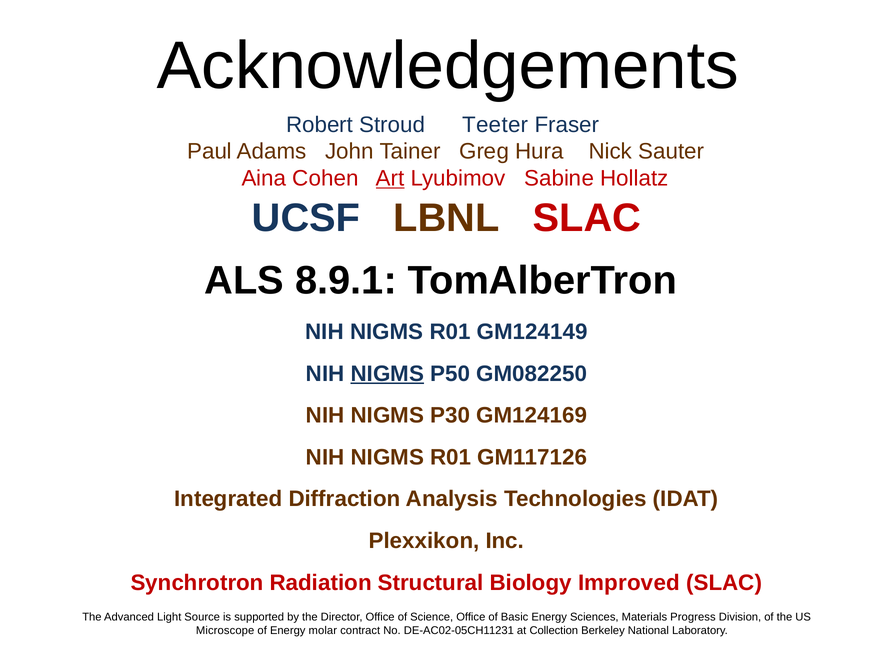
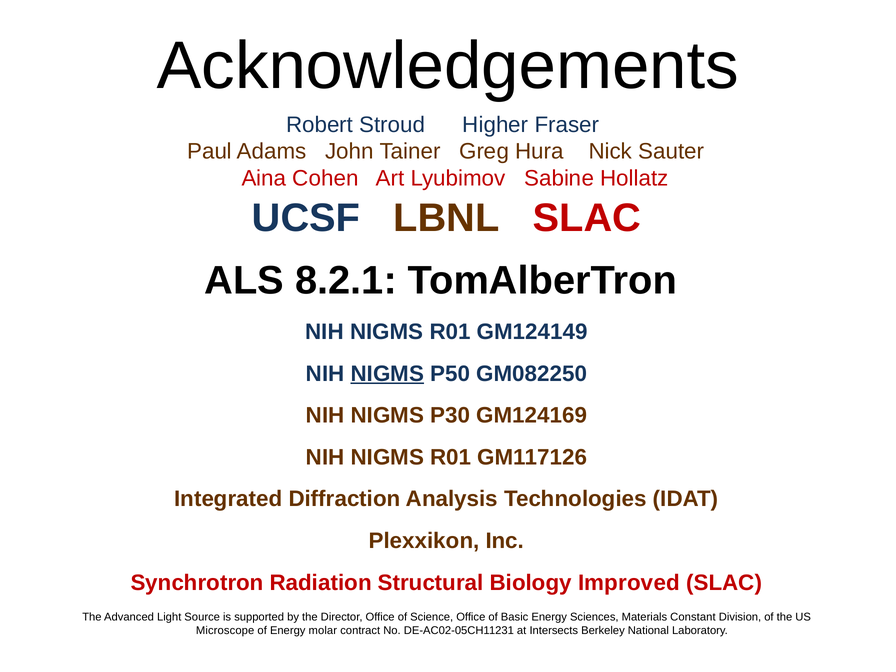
Teeter: Teeter -> Higher
Art underline: present -> none
8.9.1: 8.9.1 -> 8.2.1
Progress: Progress -> Constant
Collection: Collection -> Intersects
